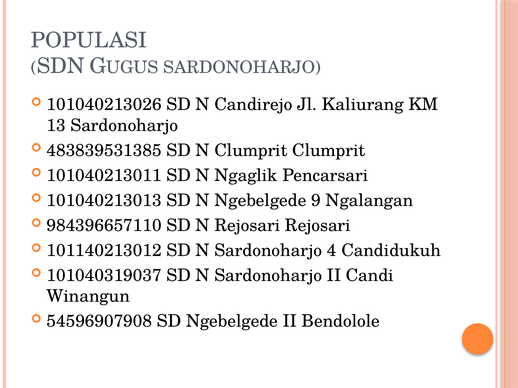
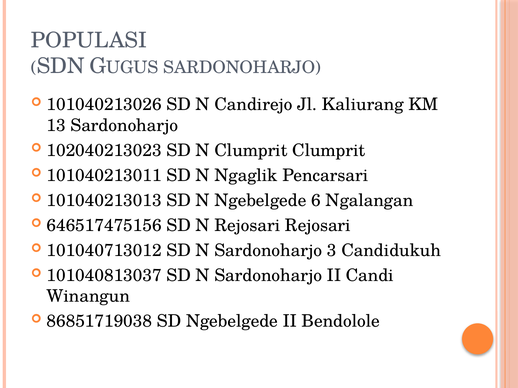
483839531385: 483839531385 -> 102040213023
9: 9 -> 6
984396657110: 984396657110 -> 646517475156
101140213012: 101140213012 -> 101040713012
4: 4 -> 3
101040319037: 101040319037 -> 101040813037
54596907908: 54596907908 -> 86851719038
